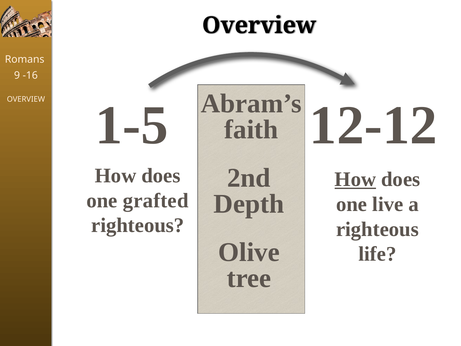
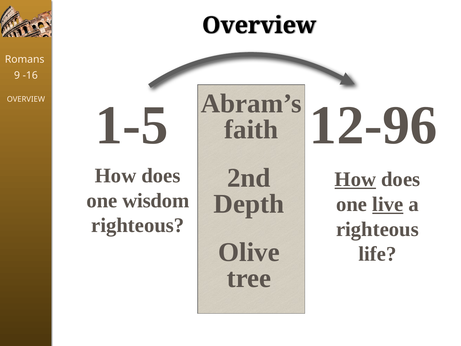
12-12: 12-12 -> 12-96
grafted: grafted -> wisdom
live underline: none -> present
